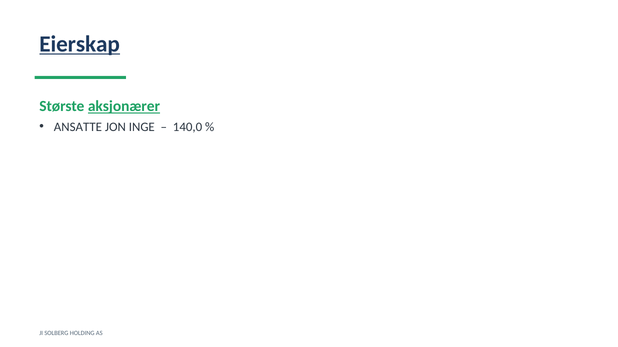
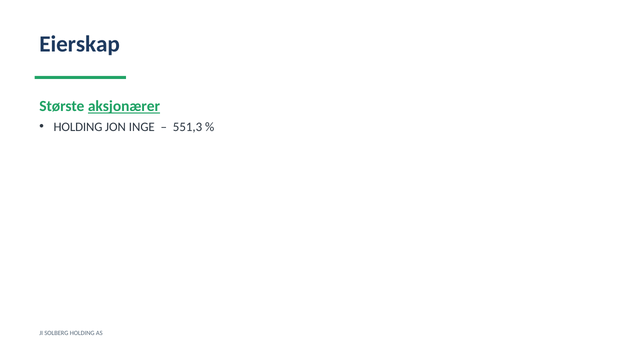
Eierskap underline: present -> none
ANSATTE at (78, 127): ANSATTE -> HOLDING
140,0: 140,0 -> 551,3
